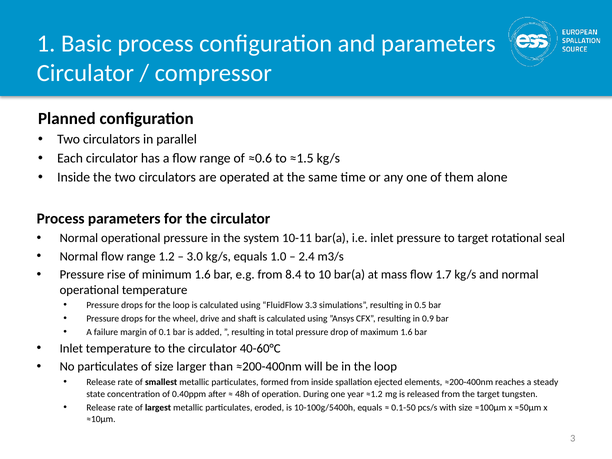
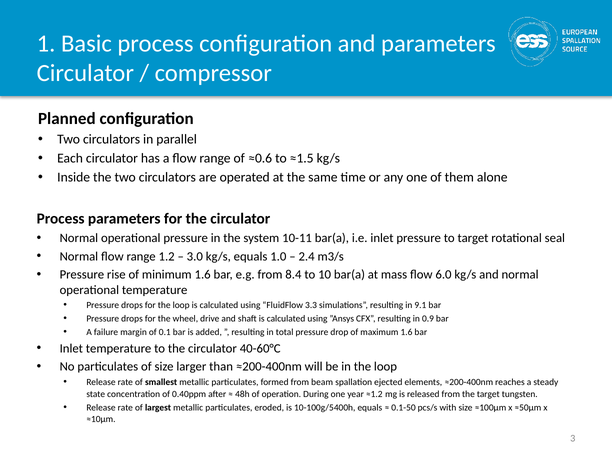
1.7: 1.7 -> 6.0
0.5: 0.5 -> 9.1
from inside: inside -> beam
